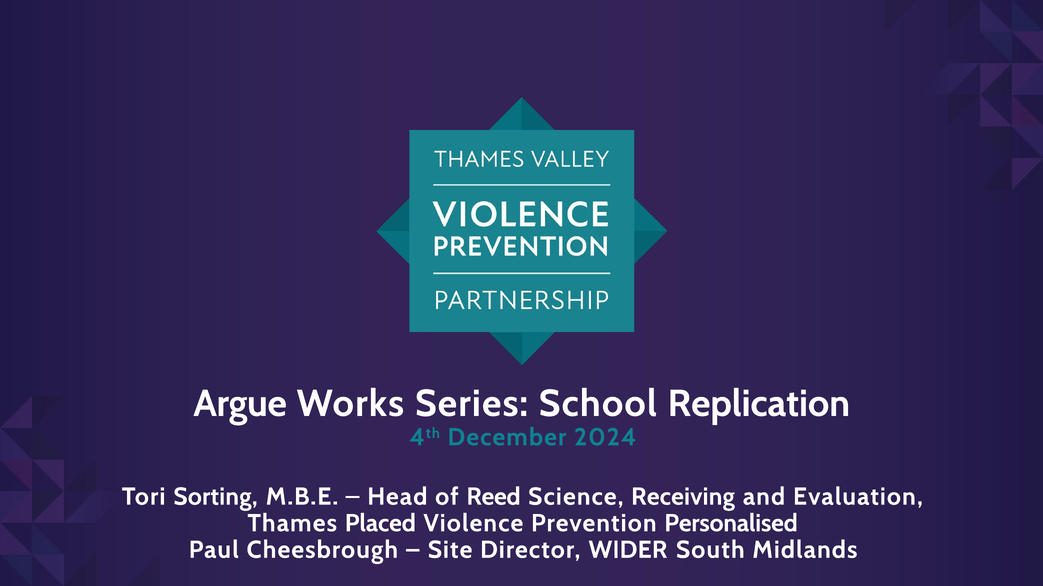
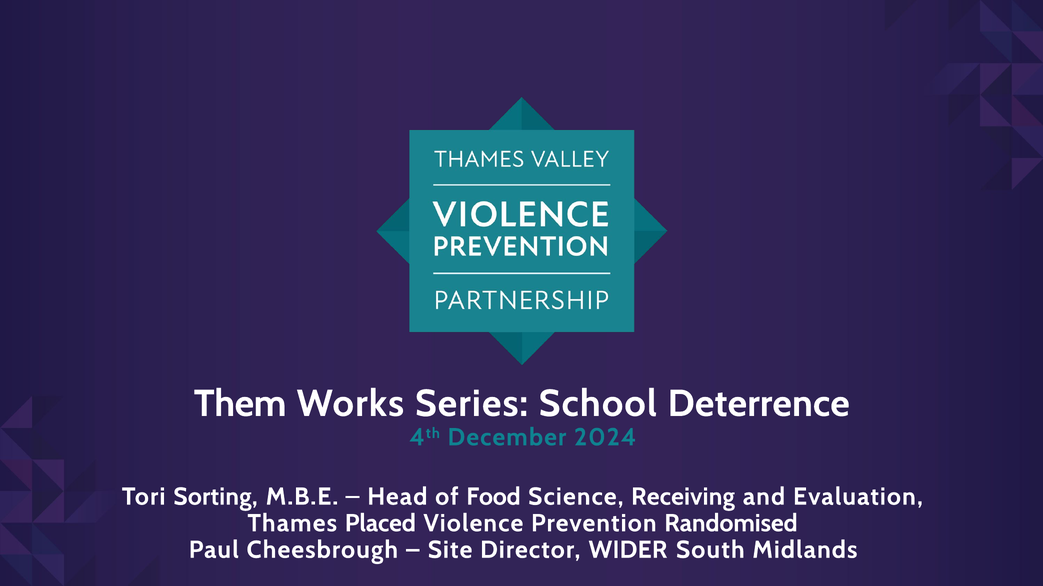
Argue: Argue -> Them
Replication: Replication -> Deterrence
Reed: Reed -> Food
Personalised: Personalised -> Randomised
